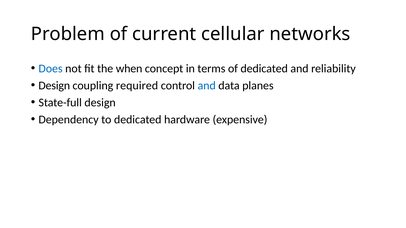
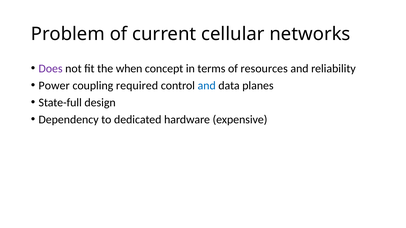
Does colour: blue -> purple
of dedicated: dedicated -> resources
Design at (54, 86): Design -> Power
